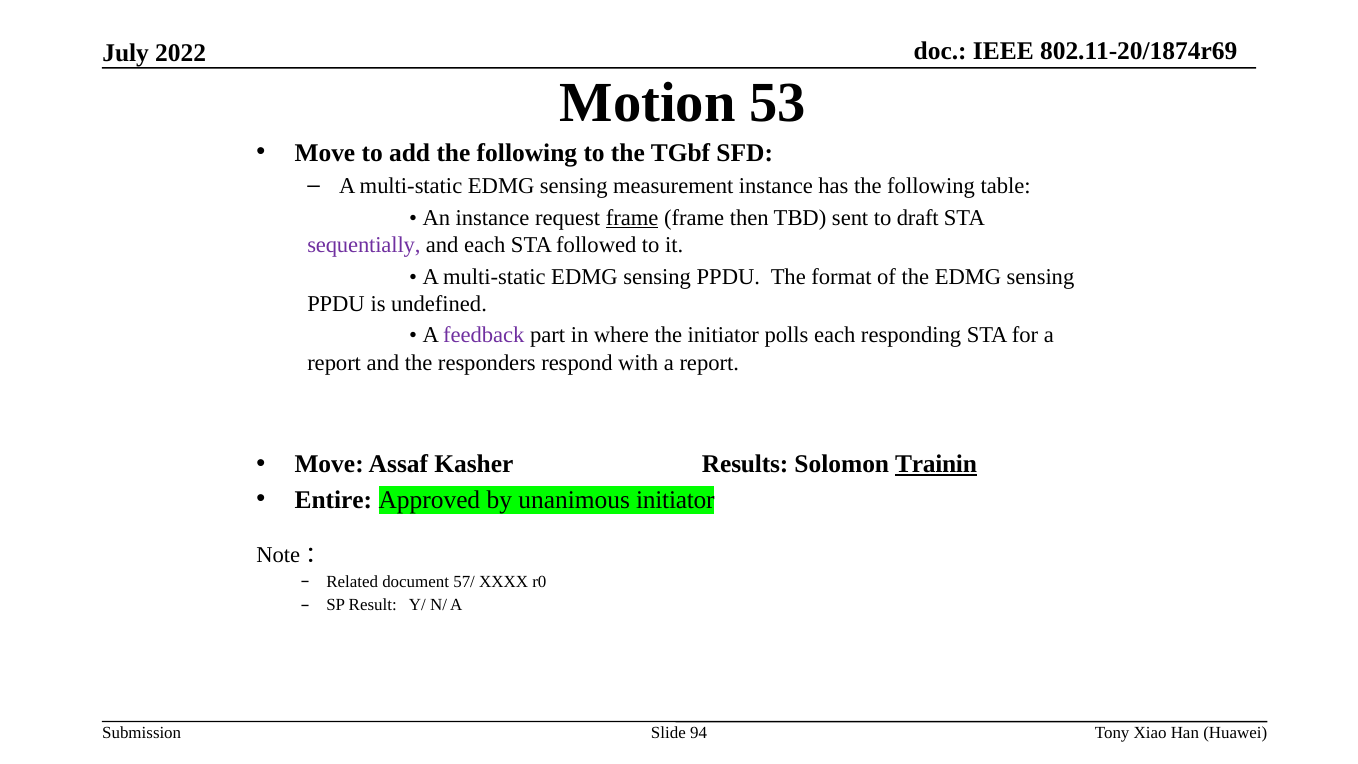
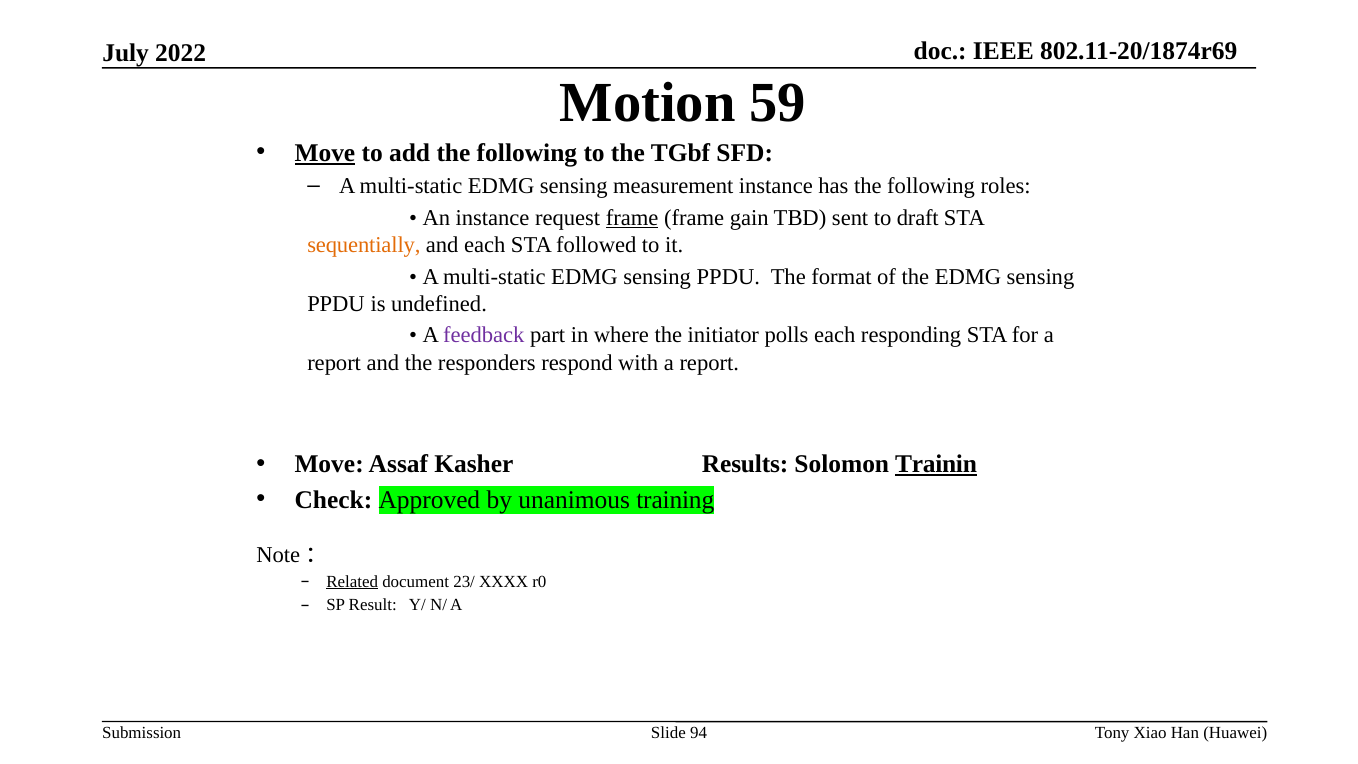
53: 53 -> 59
Move at (325, 153) underline: none -> present
table: table -> roles
then: then -> gain
sequentially colour: purple -> orange
Entire: Entire -> Check
unanimous initiator: initiator -> training
Related underline: none -> present
57/: 57/ -> 23/
